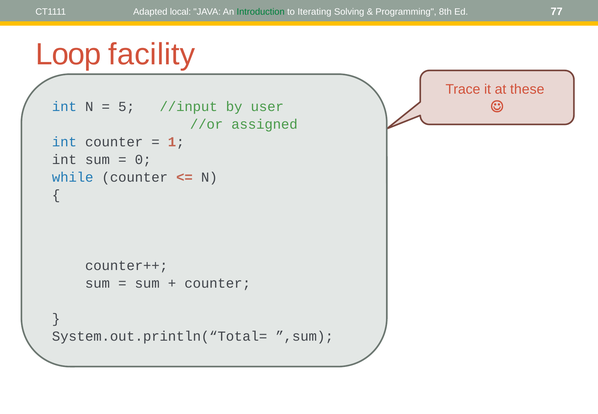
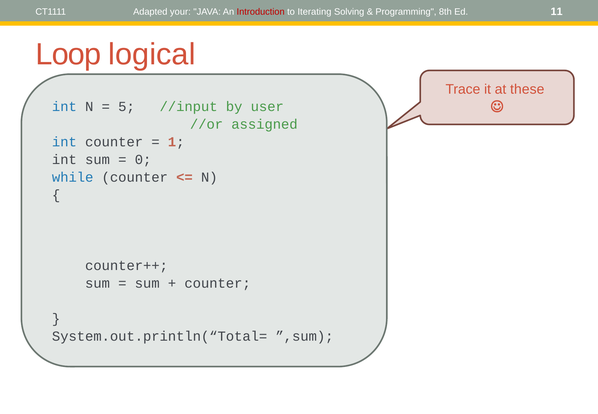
local: local -> your
Introduction colour: green -> red
77: 77 -> 11
facility: facility -> logical
